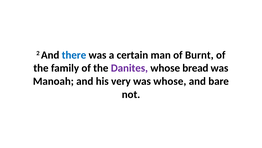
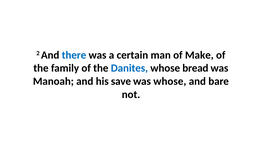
Burnt: Burnt -> Make
Danites colour: purple -> blue
very: very -> save
